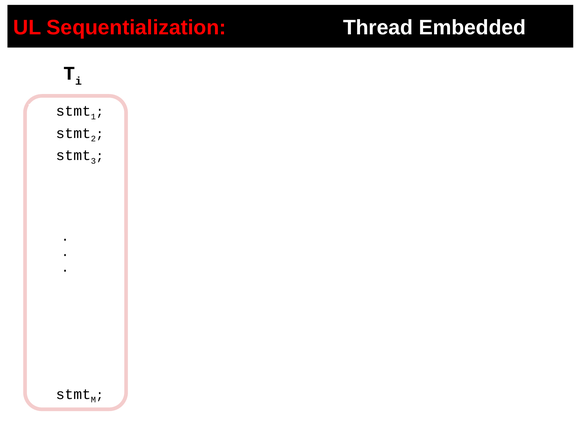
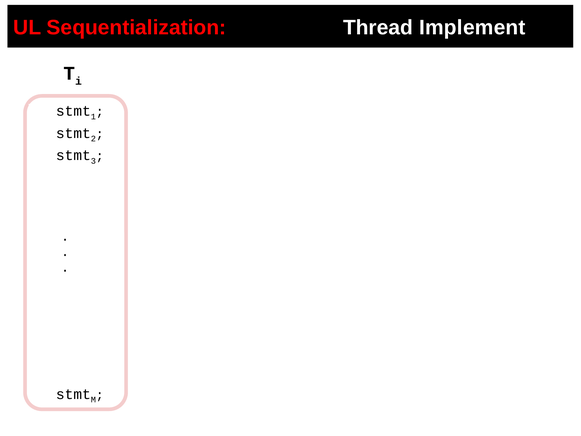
Embedded: Embedded -> Implement
